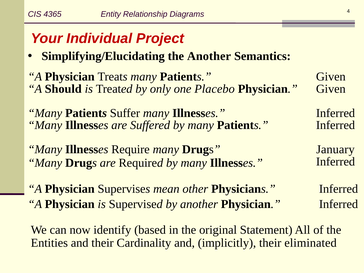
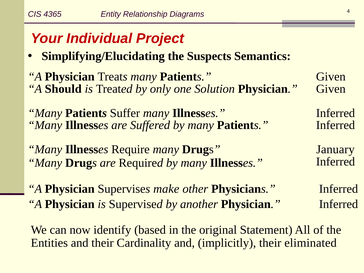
the Another: Another -> Suspects
Placebo: Placebo -> Solution
mean: mean -> make
